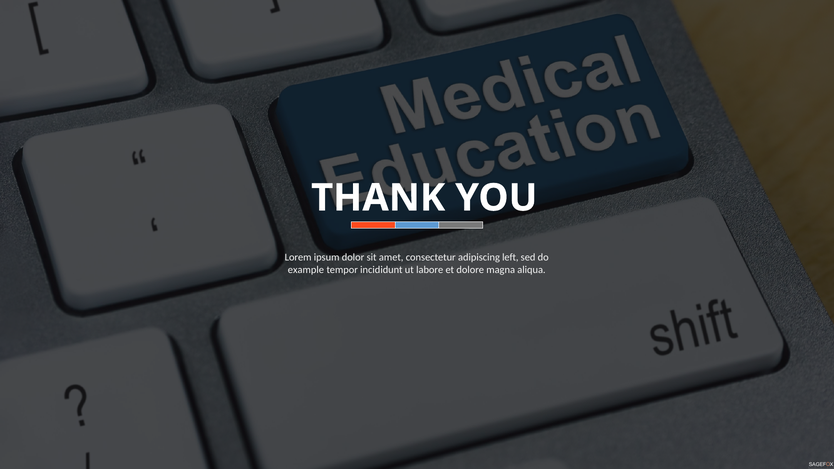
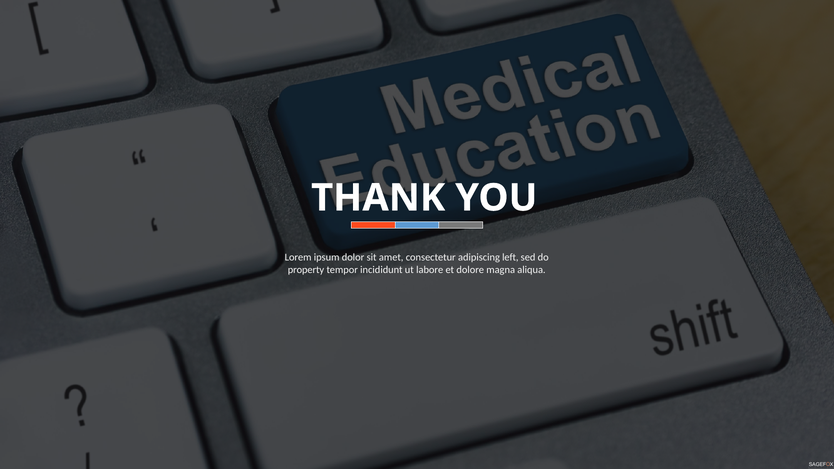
example: example -> property
